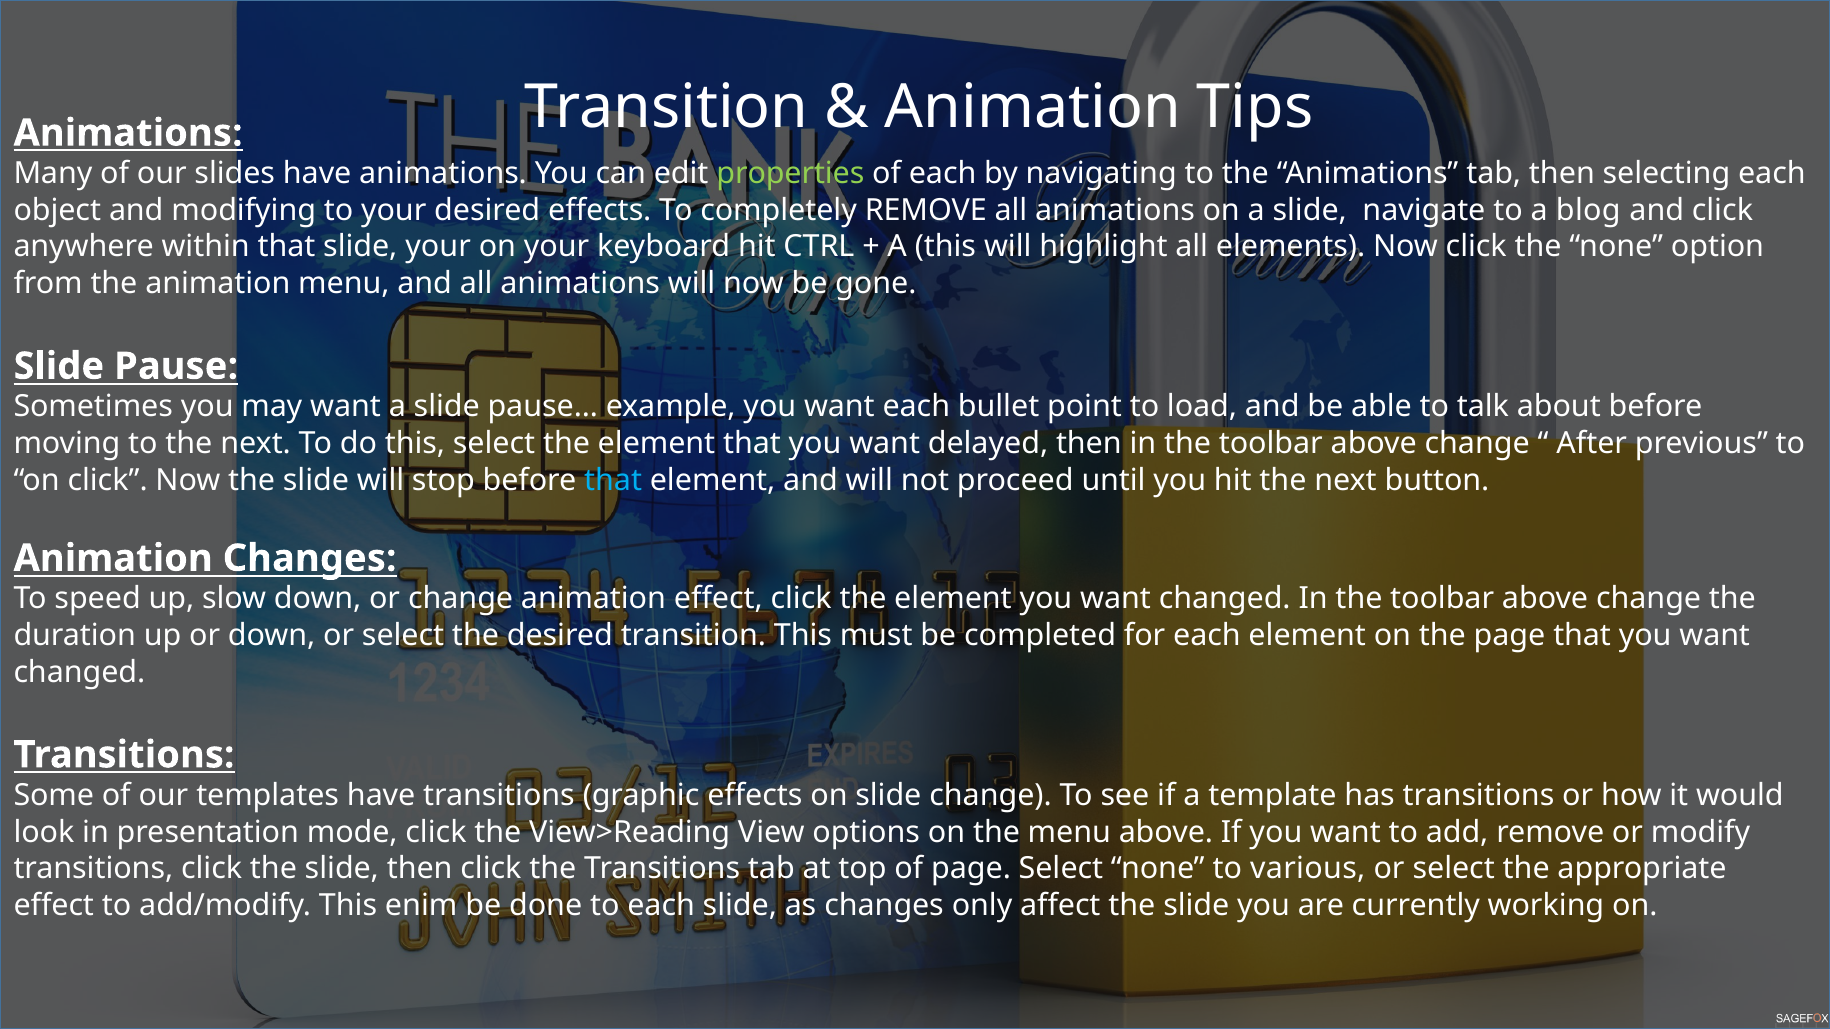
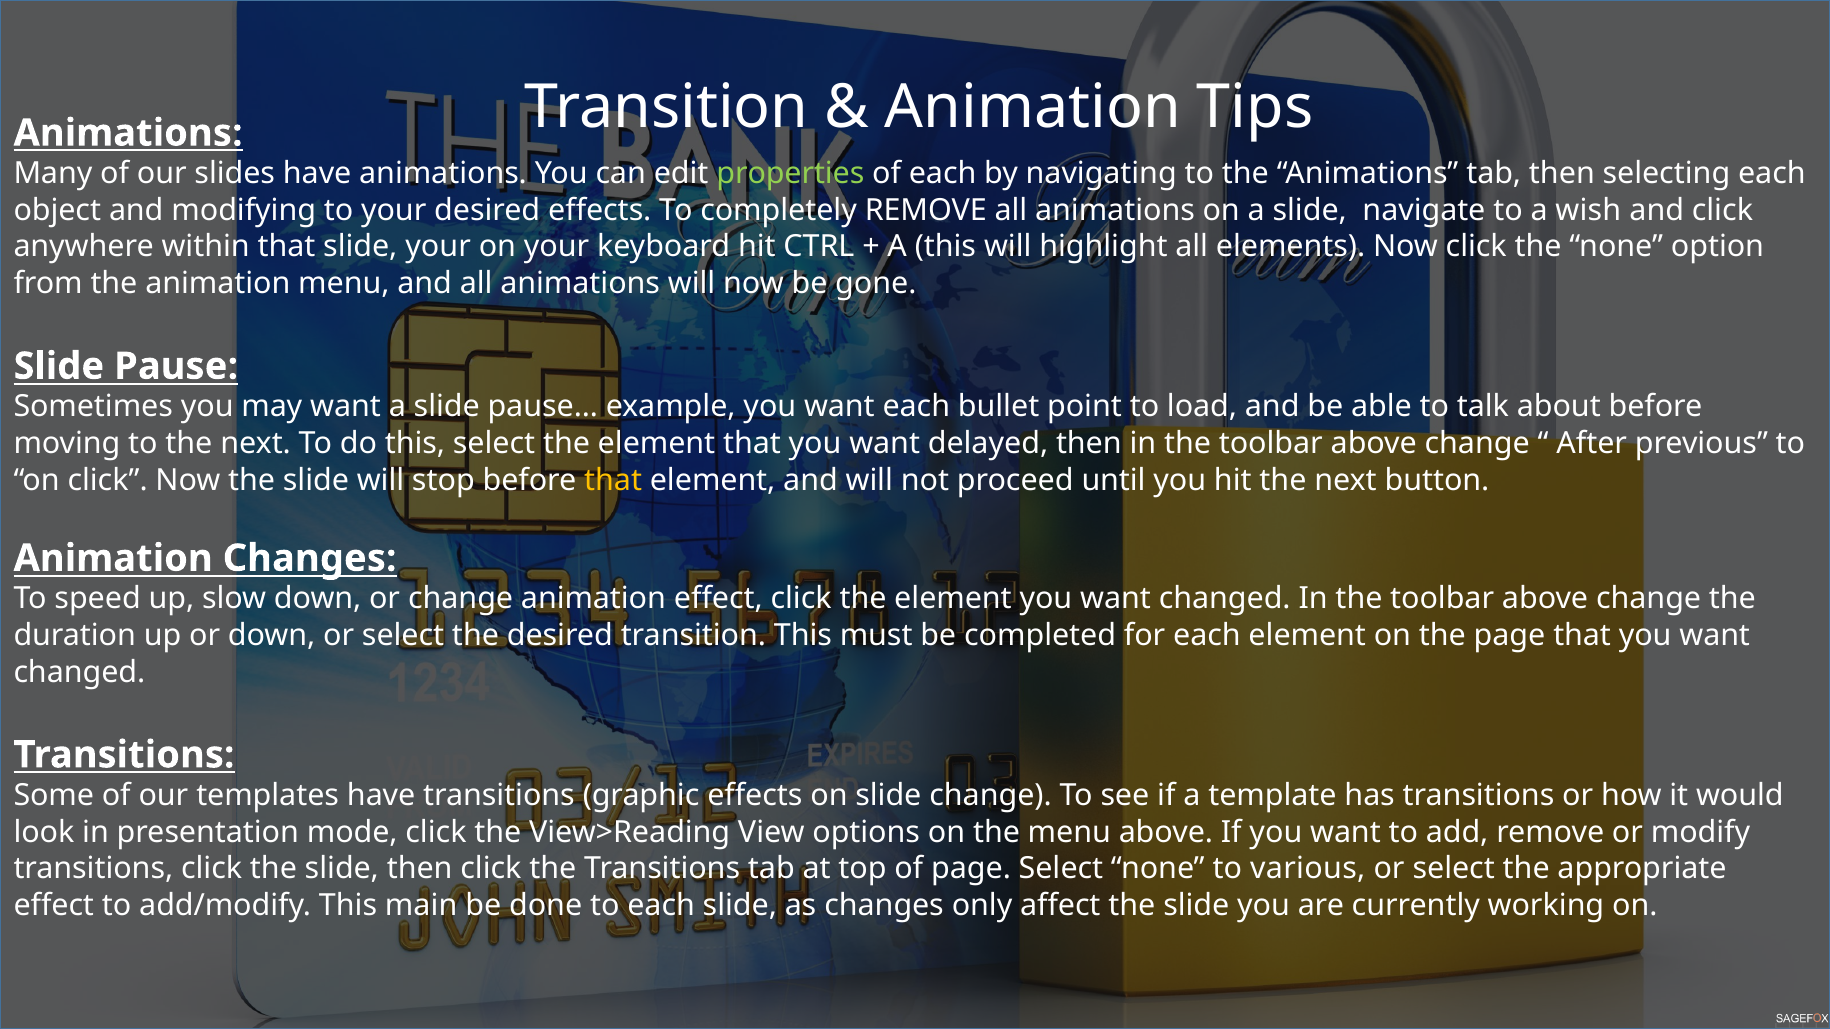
blog: blog -> wish
that at (613, 480) colour: light blue -> yellow
enim: enim -> main
